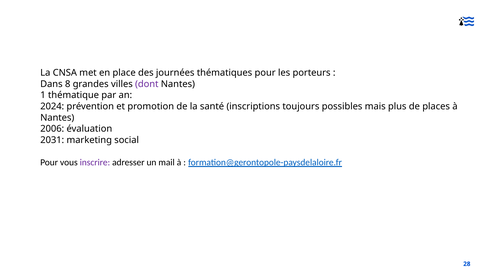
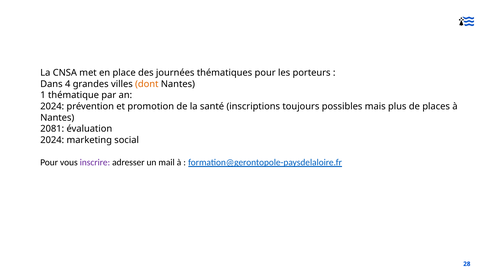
8: 8 -> 4
dont colour: purple -> orange
2006: 2006 -> 2081
2031 at (52, 140): 2031 -> 2024
